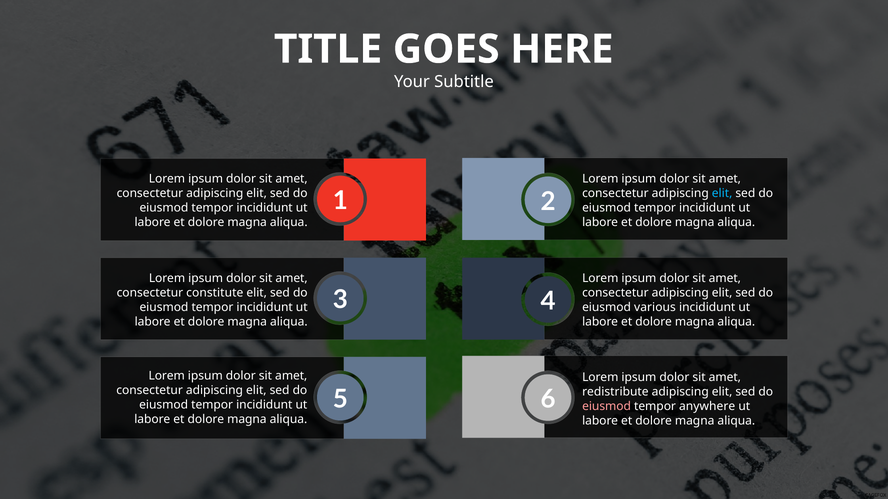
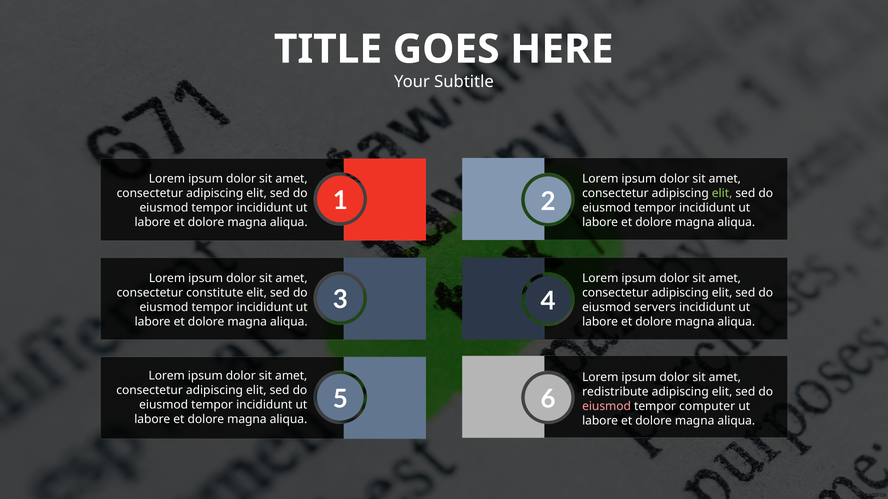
elit at (722, 193) colour: light blue -> light green
various: various -> servers
anywhere: anywhere -> computer
